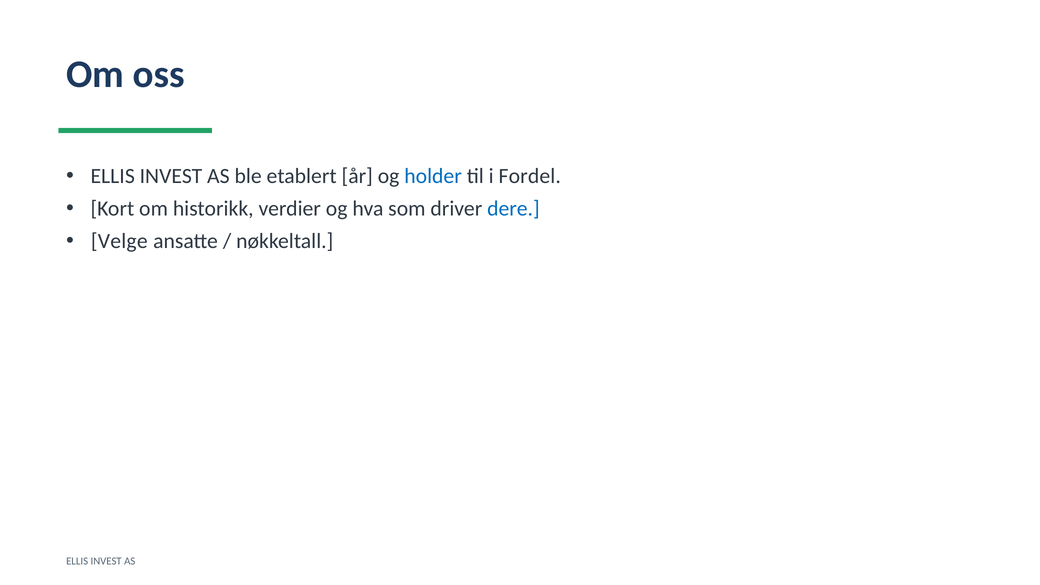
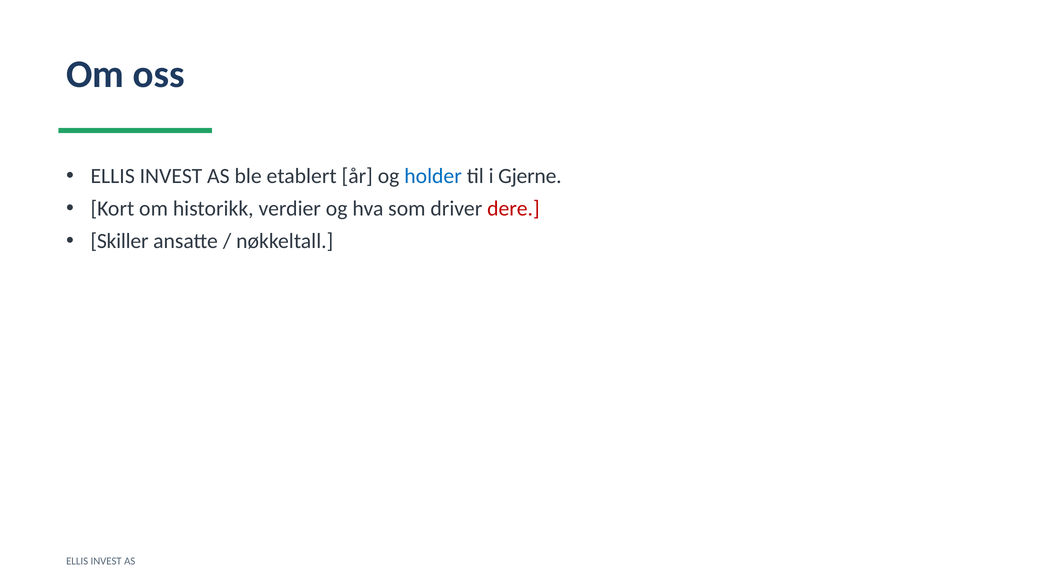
Fordel: Fordel -> Gjerne
dere colour: blue -> red
Velge: Velge -> Skiller
